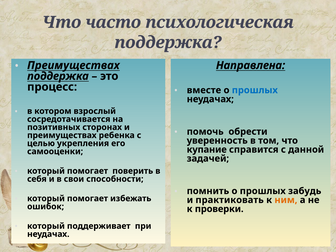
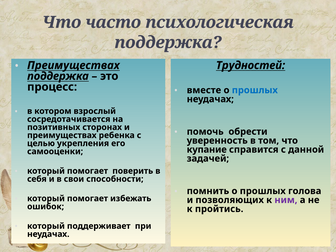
Направлена: Направлена -> Трудностей
забудь: забудь -> голова
практиковать: практиковать -> позволяющих
ним colour: orange -> purple
проверки: проверки -> пройтись
